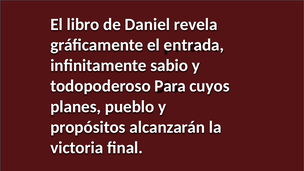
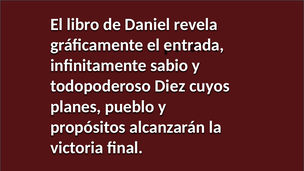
Para: Para -> Diez
